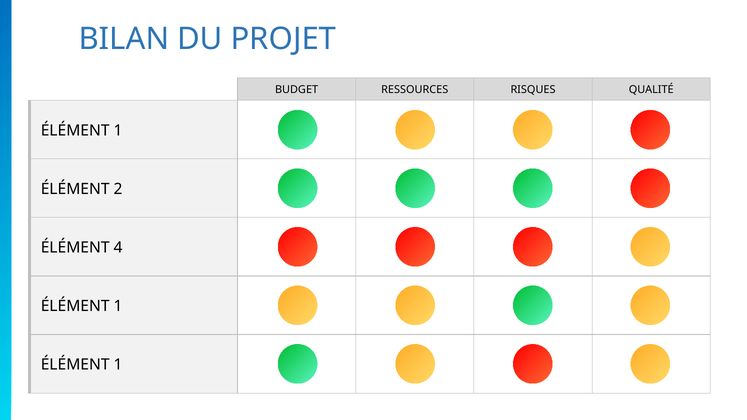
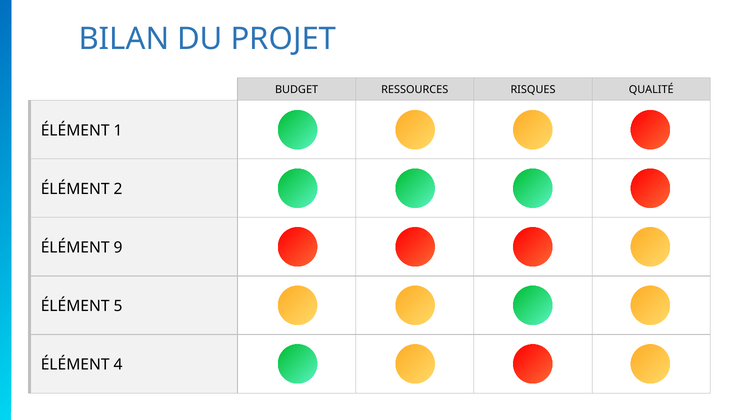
4: 4 -> 9
1 at (118, 306): 1 -> 5
1 at (118, 365): 1 -> 4
